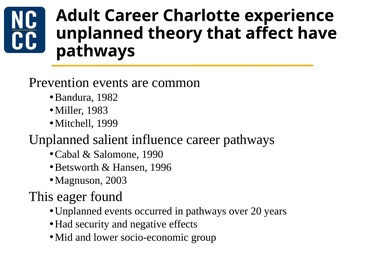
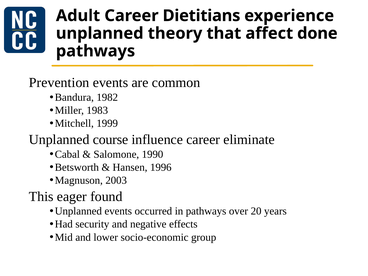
Charlotte: Charlotte -> Dietitians
have: have -> done
salient: salient -> course
career pathways: pathways -> eliminate
